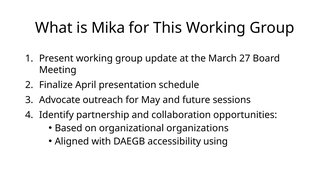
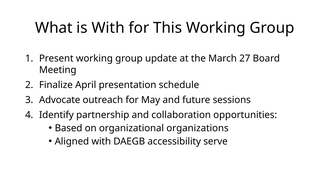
is Mika: Mika -> With
using: using -> serve
